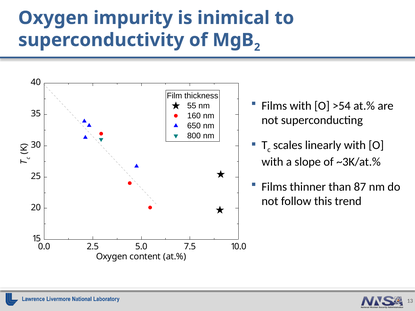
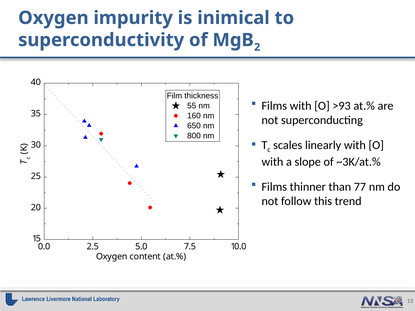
>54: >54 -> >93
87: 87 -> 77
